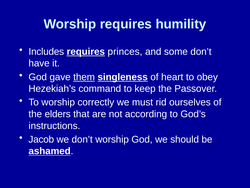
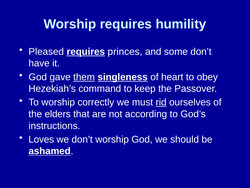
Includes: Includes -> Pleased
rid underline: none -> present
Jacob: Jacob -> Loves
